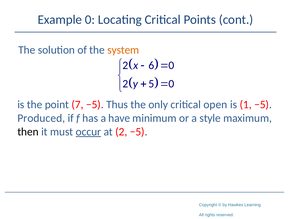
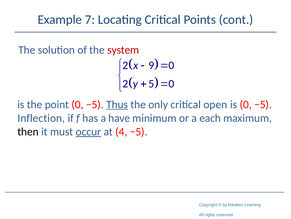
Example 0: 0 -> 7
system colour: orange -> red
6: 6 -> 9
point 7: 7 -> 0
Thus underline: none -> present
is 1: 1 -> 0
Produced: Produced -> Inflection
style: style -> each
at 2: 2 -> 4
